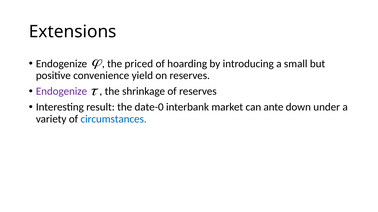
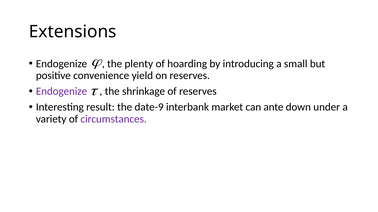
priced: priced -> plenty
date-0: date-0 -> date-9
circumstances colour: blue -> purple
